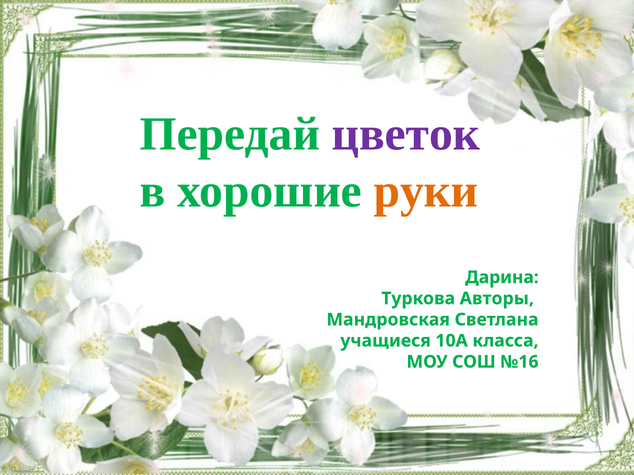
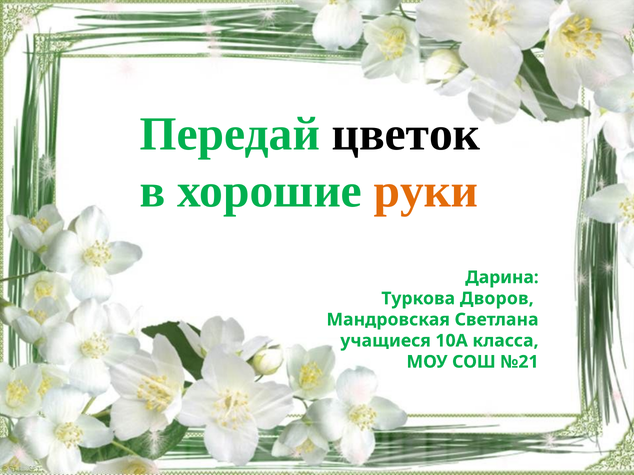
цветок colour: purple -> black
Авторы: Авторы -> Дворов
№16: №16 -> №21
